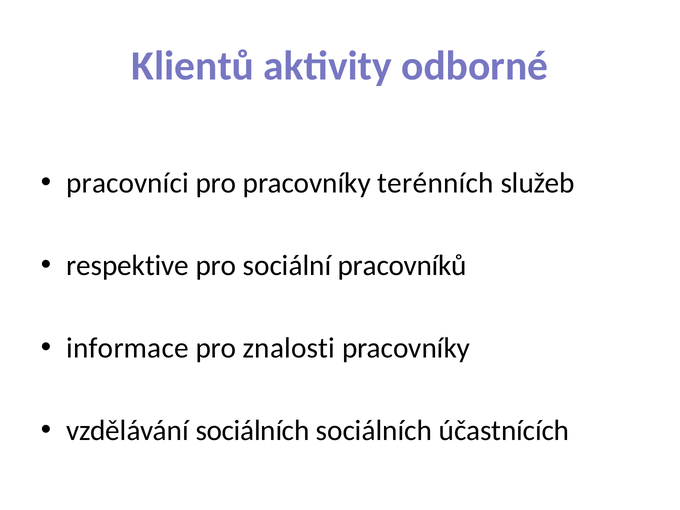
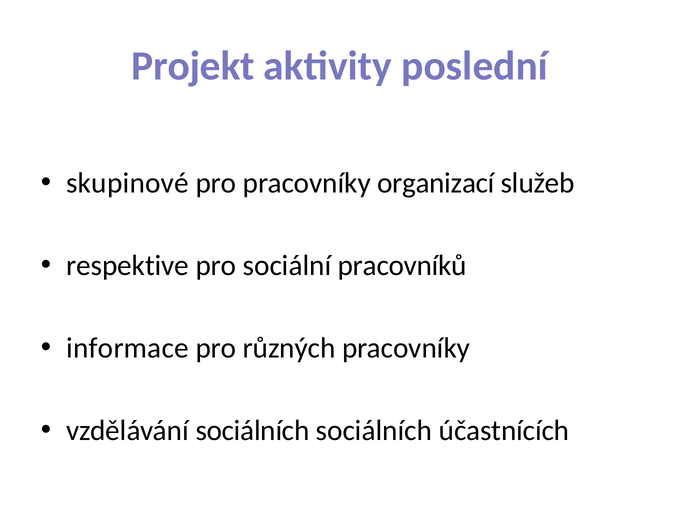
Klientů: Klientů -> Projekt
odborné: odborné -> poslední
pracovníci: pracovníci -> skupinové
terénních: terénních -> organizací
znalosti: znalosti -> různých
